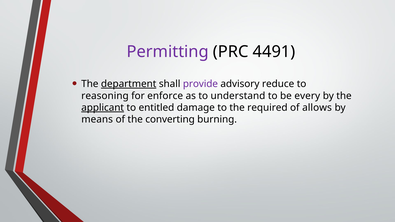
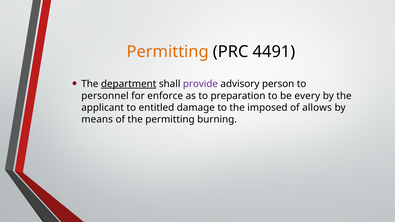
Permitting at (168, 52) colour: purple -> orange
reduce: reduce -> person
reasoning: reasoning -> personnel
understand: understand -> preparation
applicant underline: present -> none
required: required -> imposed
the converting: converting -> permitting
